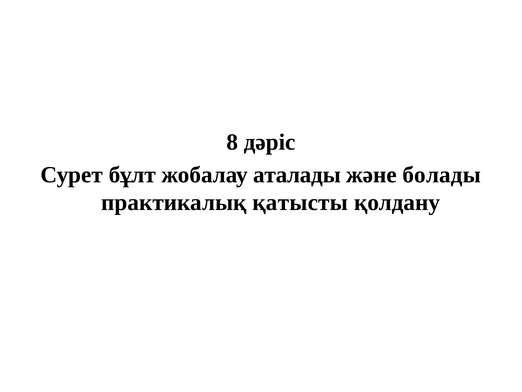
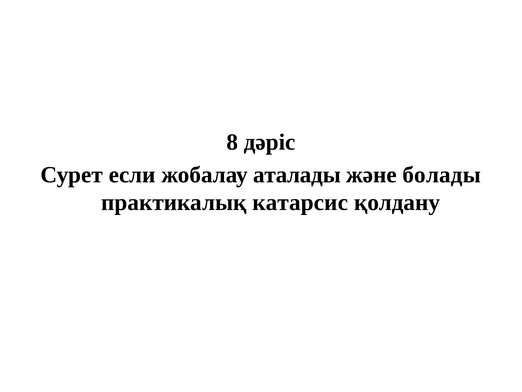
бұлт: бұлт -> если
қатысты: қатысты -> катарсис
